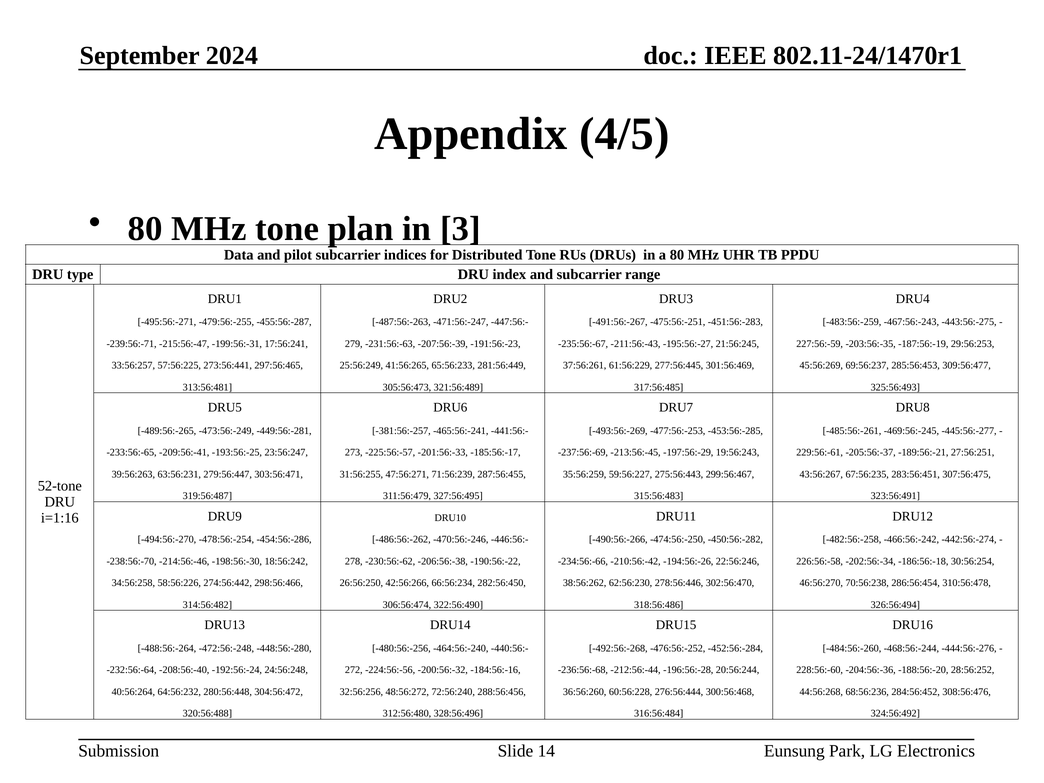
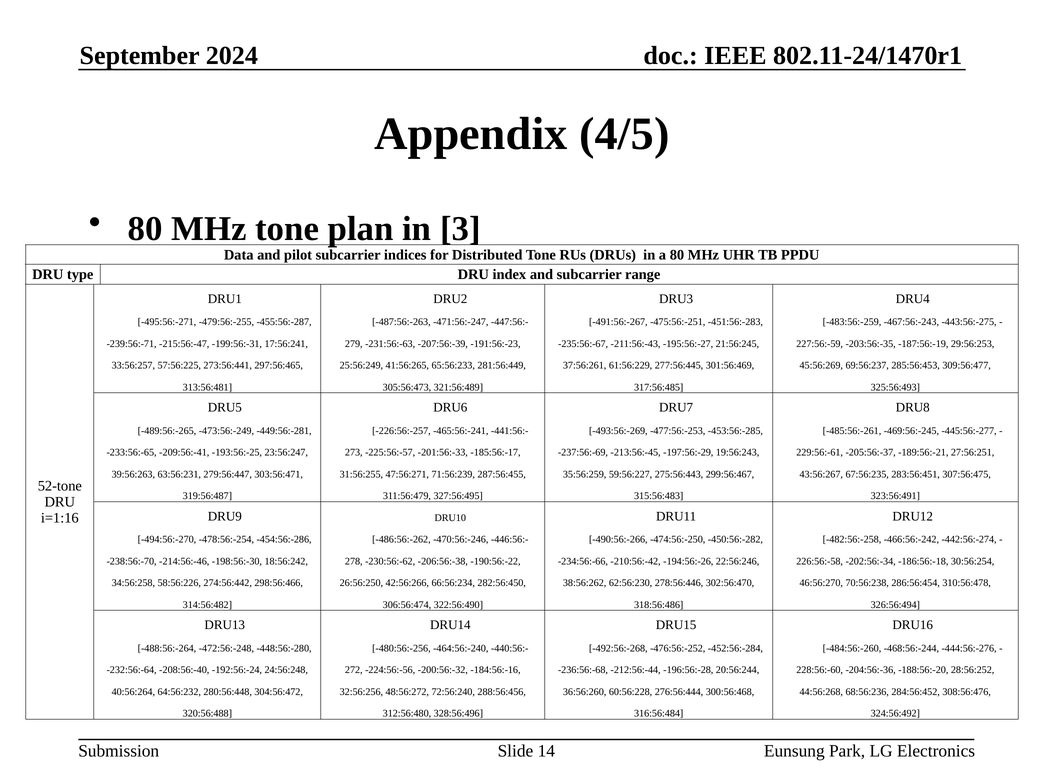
-381:56:-257: -381:56:-257 -> -226:56:-257
